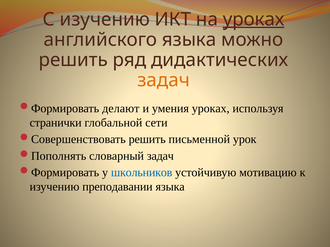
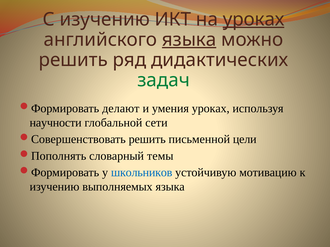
языка at (189, 40) underline: none -> present
задач at (164, 80) colour: orange -> green
странички: странички -> научности
урок: урок -> цели
словарный задач: задач -> темы
преподавании: преподавании -> выполняемых
